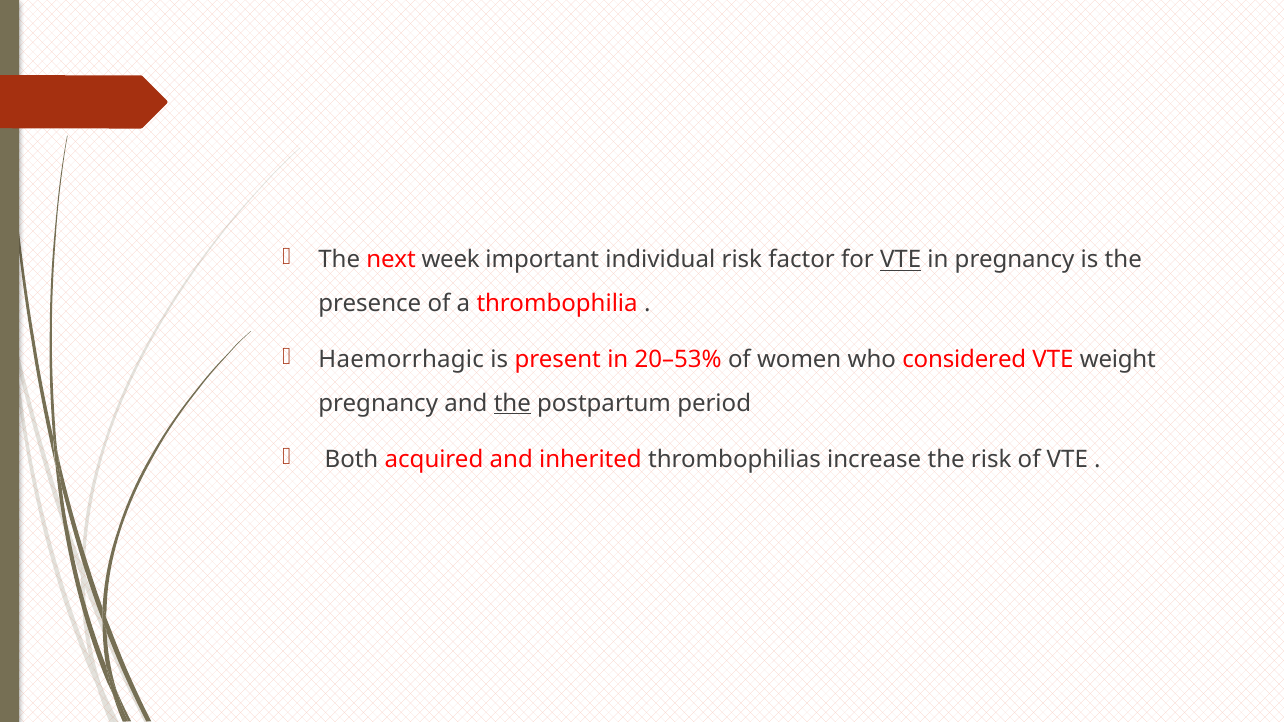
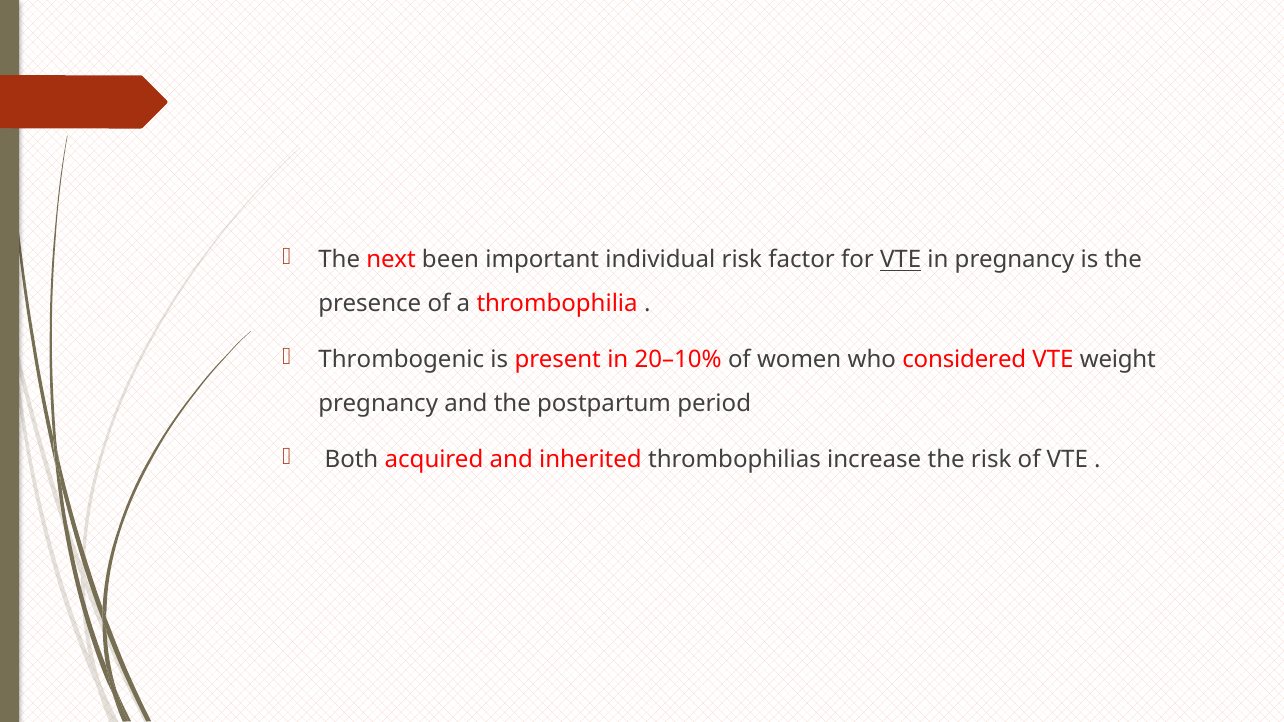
week: week -> been
Haemorrhagic: Haemorrhagic -> Thrombogenic
20–53%: 20–53% -> 20–10%
the at (512, 403) underline: present -> none
